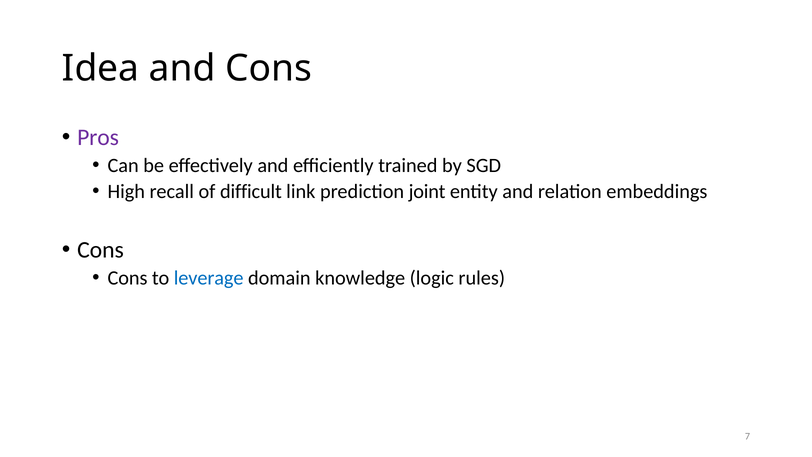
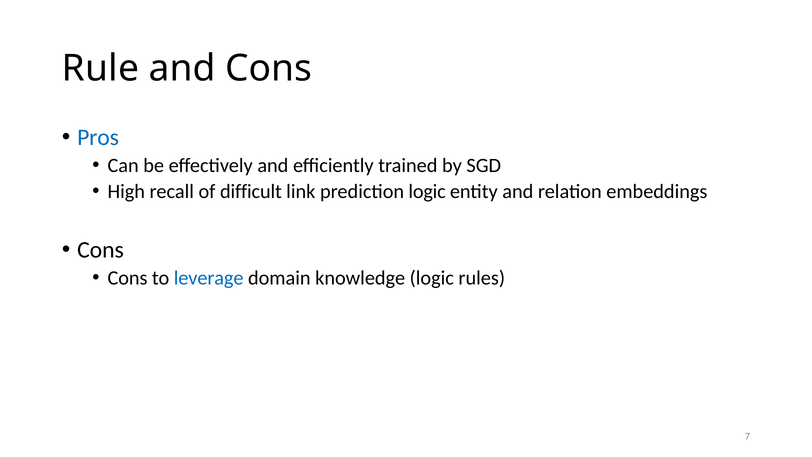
Idea: Idea -> Rule
Pros colour: purple -> blue
prediction joint: joint -> logic
